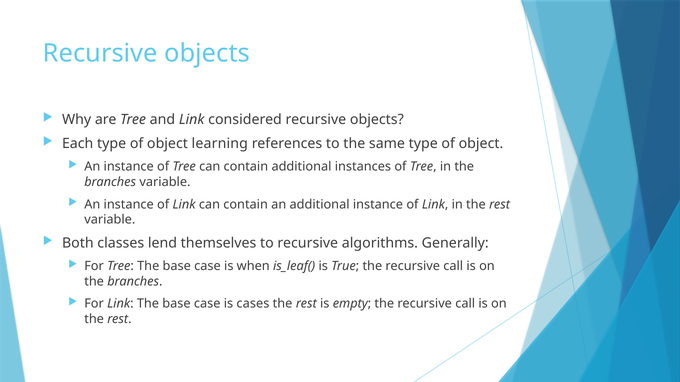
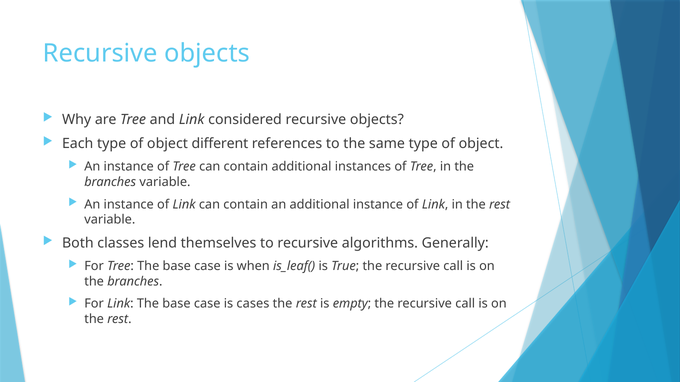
learning: learning -> different
